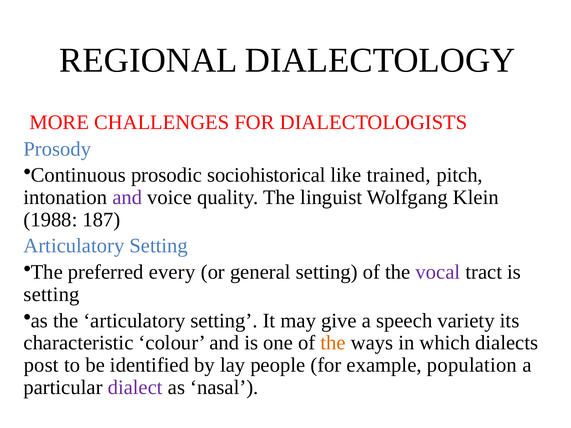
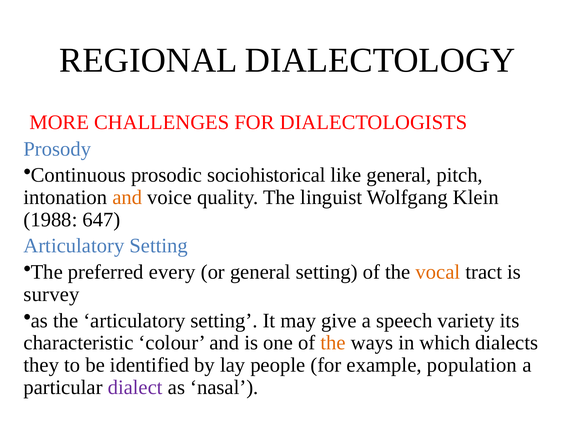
like trained: trained -> general
and at (127, 197) colour: purple -> orange
187: 187 -> 647
vocal colour: purple -> orange
setting at (52, 295): setting -> survey
post: post -> they
